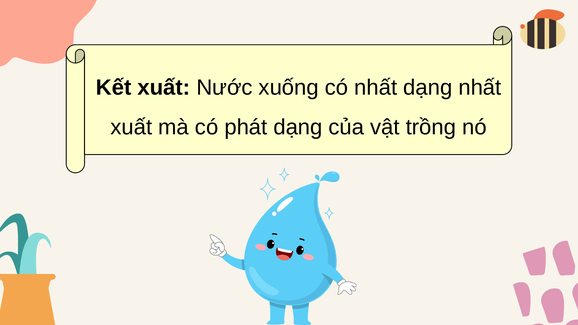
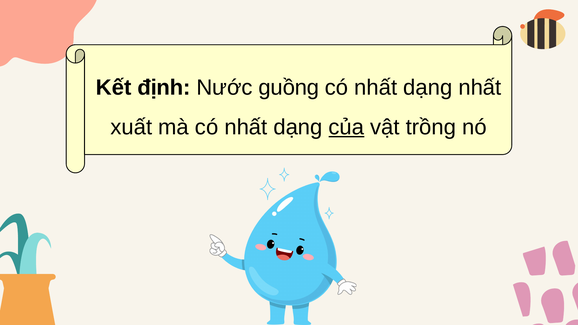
Kết xuất: xuất -> định
xuống: xuống -> guồng
mà có phát: phát -> nhất
của underline: none -> present
